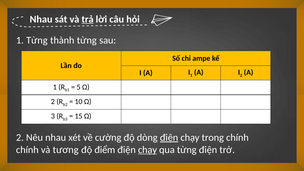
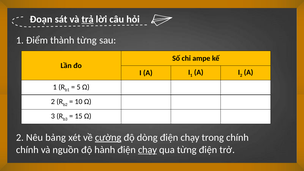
Nhau at (41, 19): Nhau -> Đoạn
1 Từng: Từng -> Điểm
Nêu nhau: nhau -> bảng
cường underline: none -> present
điện at (169, 138) underline: present -> none
tương: tương -> nguồn
điểm: điểm -> hành
